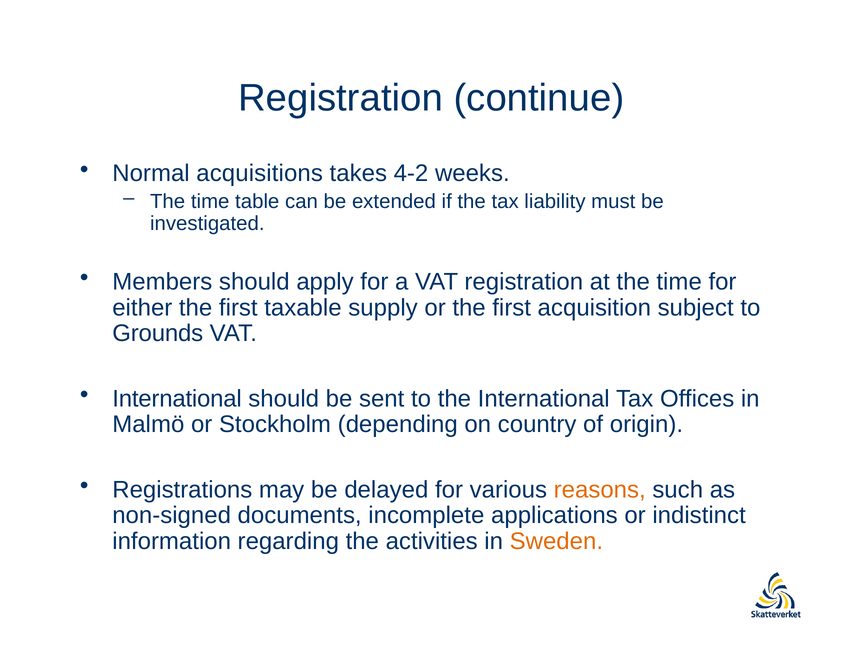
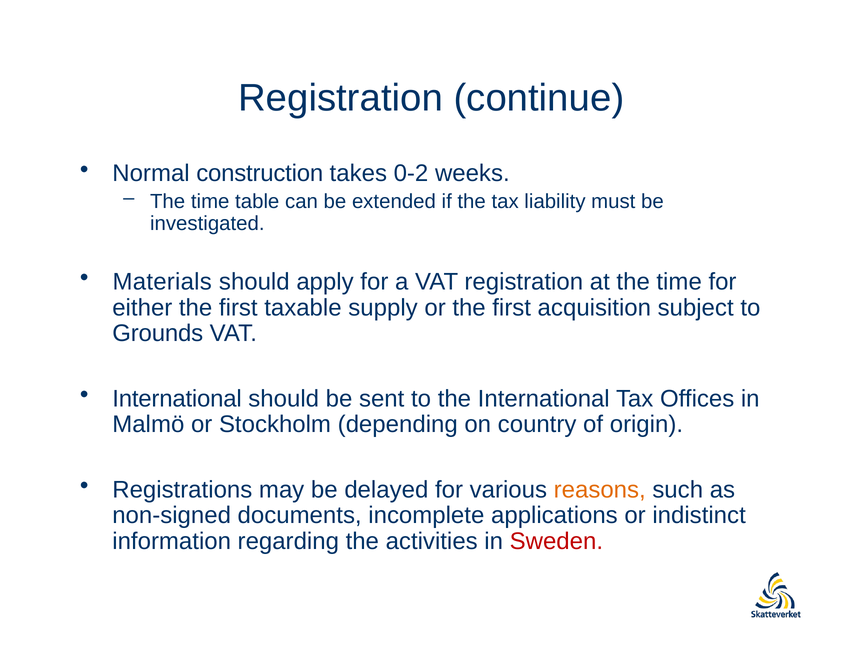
acquisitions: acquisitions -> construction
4-2: 4-2 -> 0-2
Members: Members -> Materials
Sweden colour: orange -> red
